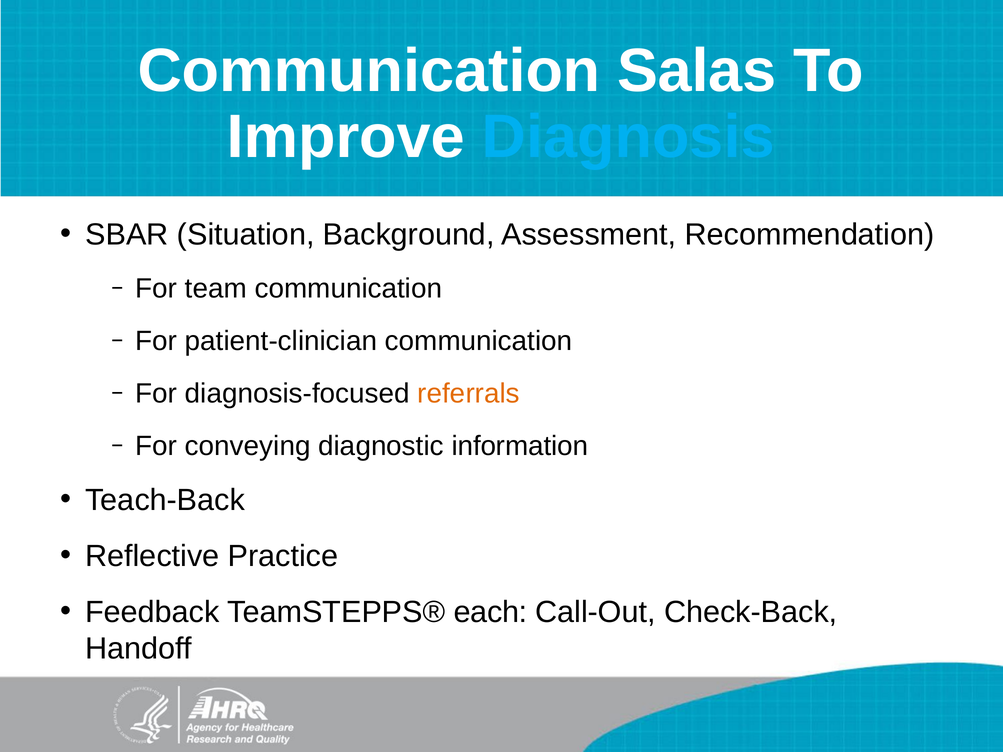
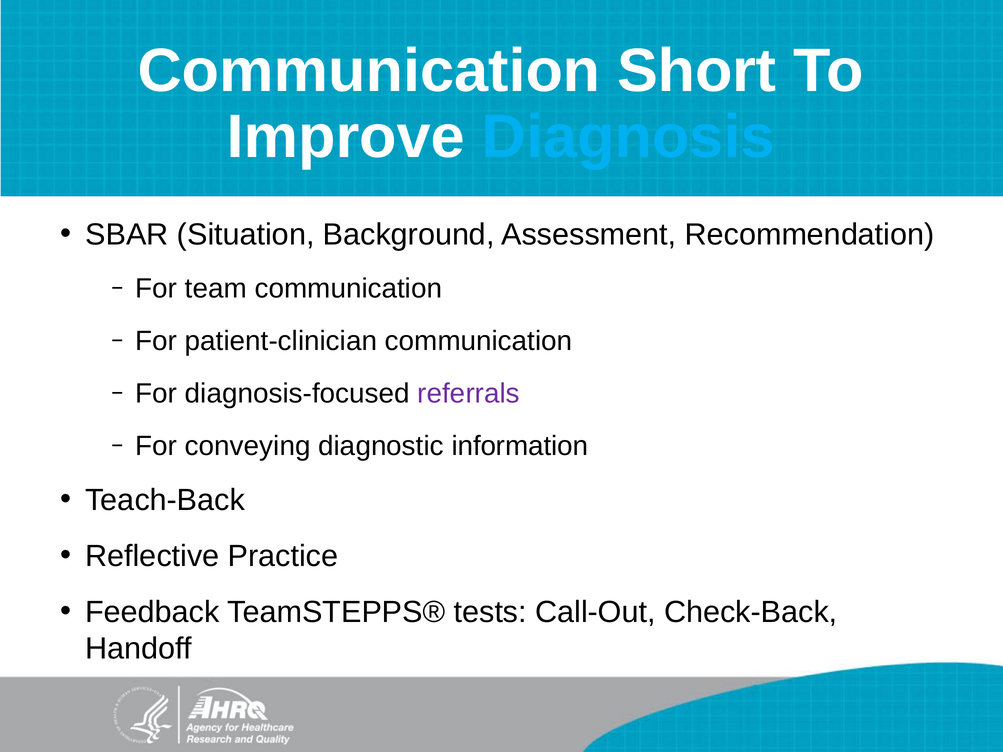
Salas: Salas -> Short
referrals colour: orange -> purple
each: each -> tests
